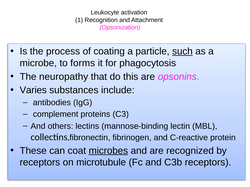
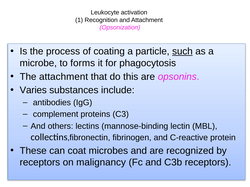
The neuropathy: neuropathy -> attachment
microbes underline: present -> none
microtubule: microtubule -> malignancy
